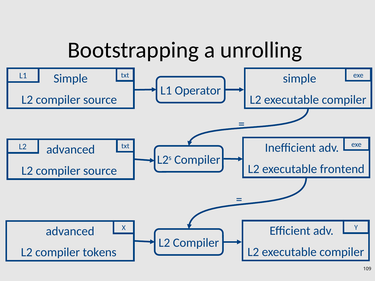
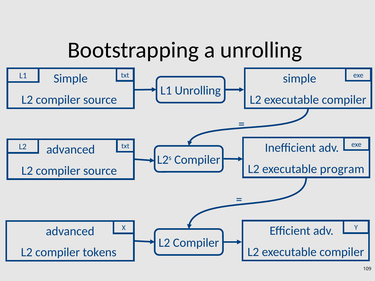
L1 Operator: Operator -> Unrolling
frontend: frontend -> program
